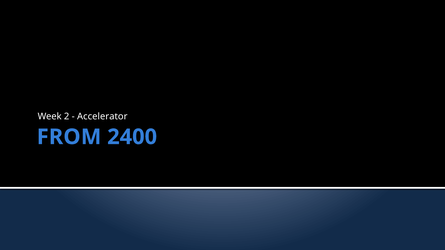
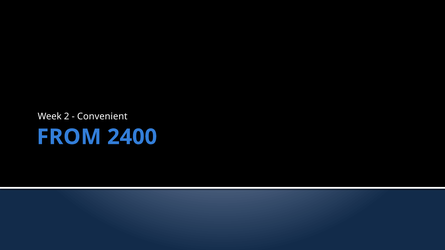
Accelerator: Accelerator -> Convenient
